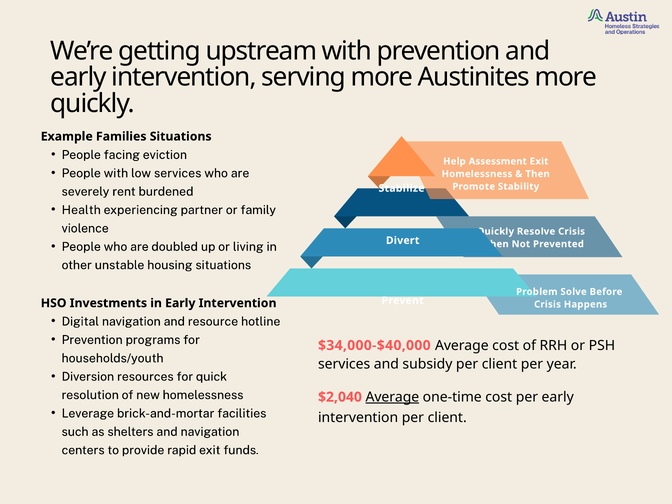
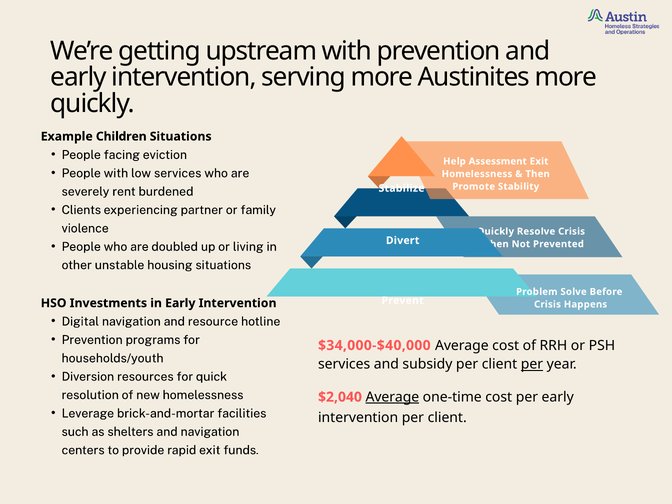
Families: Families -> Children
Health: Health -> Clients
per at (532, 364) underline: none -> present
